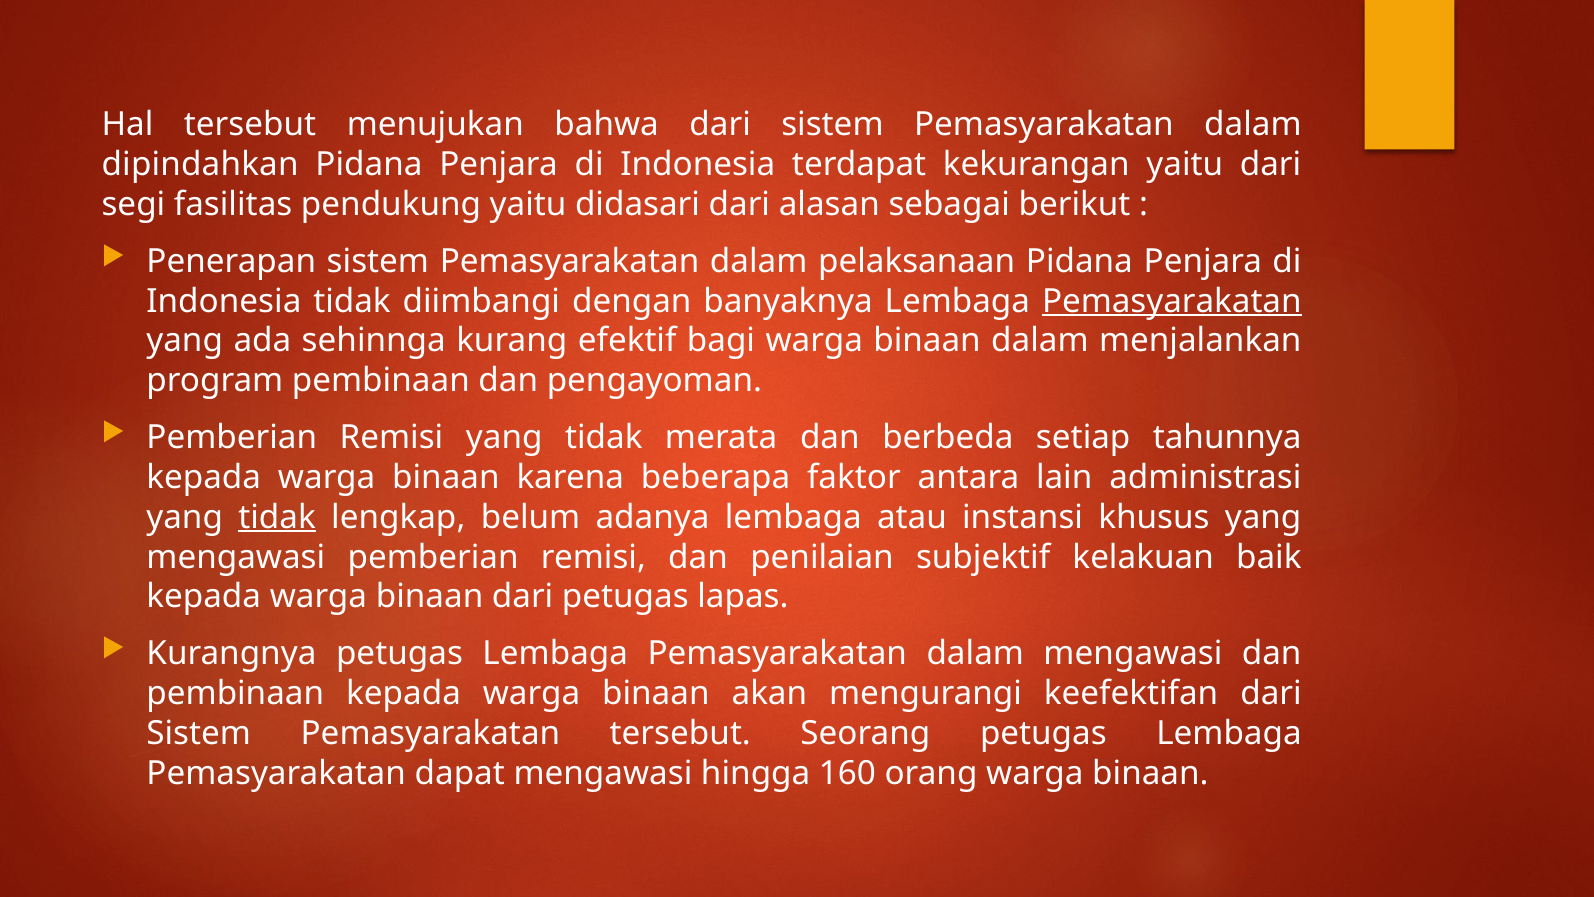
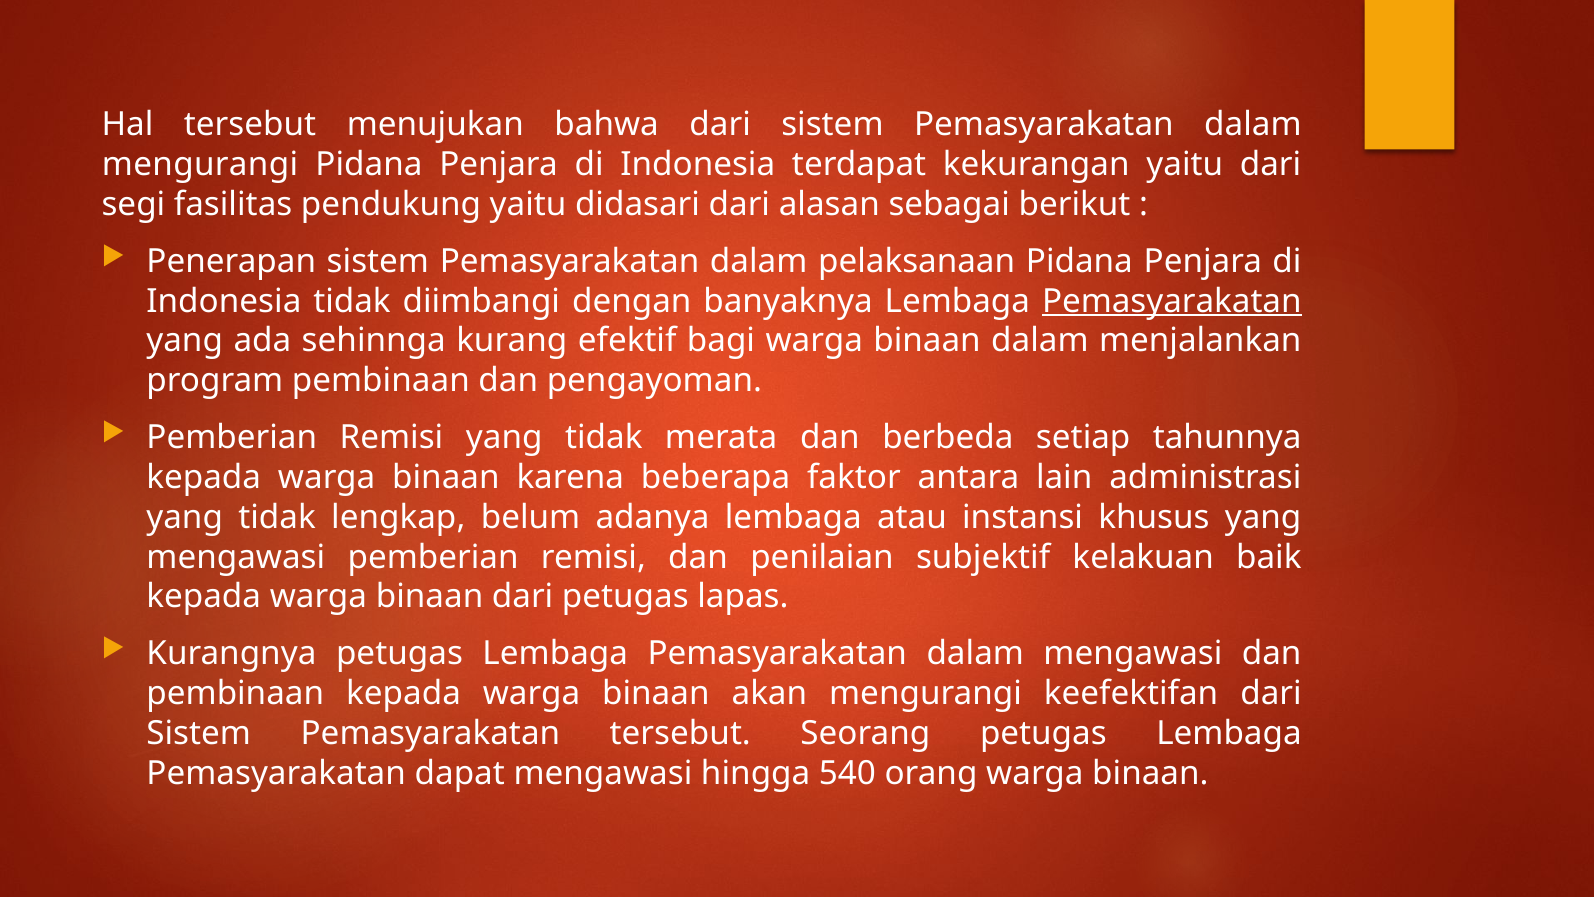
dipindahkan at (200, 165): dipindahkan -> mengurangi
tidak at (277, 517) underline: present -> none
160: 160 -> 540
